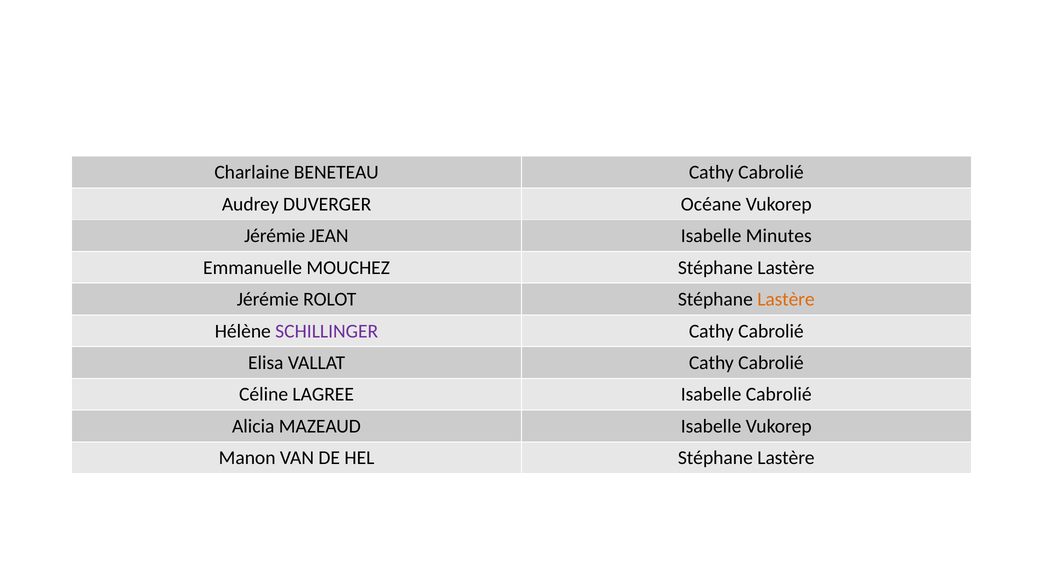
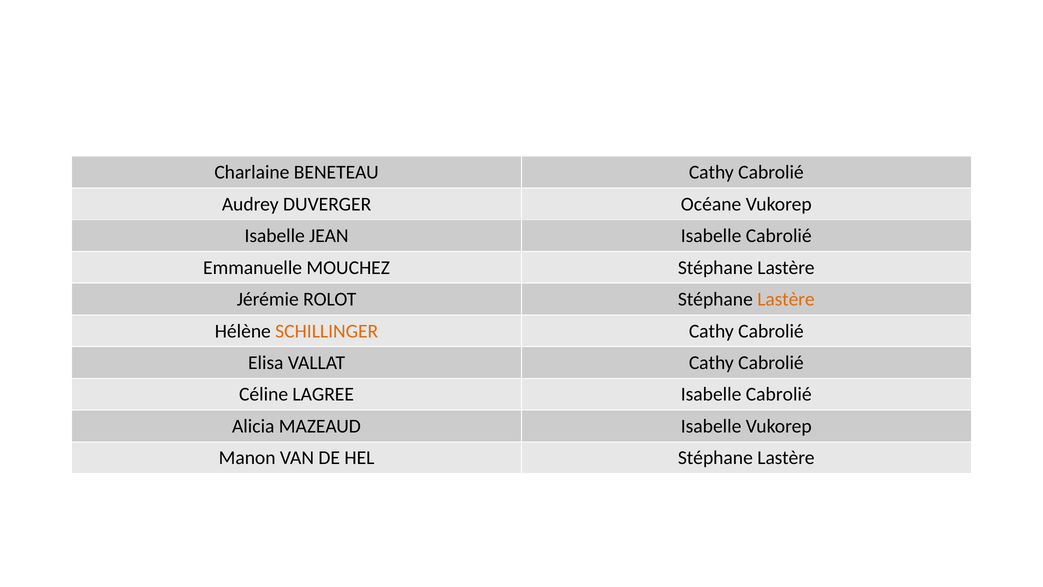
Jérémie at (275, 236): Jérémie -> Isabelle
JEAN Isabelle Minutes: Minutes -> Cabrolié
SCHILLINGER colour: purple -> orange
